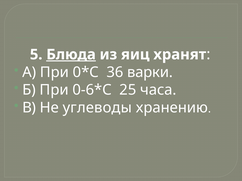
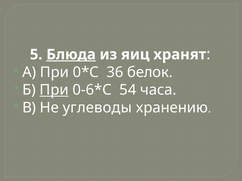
варки: варки -> белок
При at (54, 90) underline: none -> present
25: 25 -> 54
